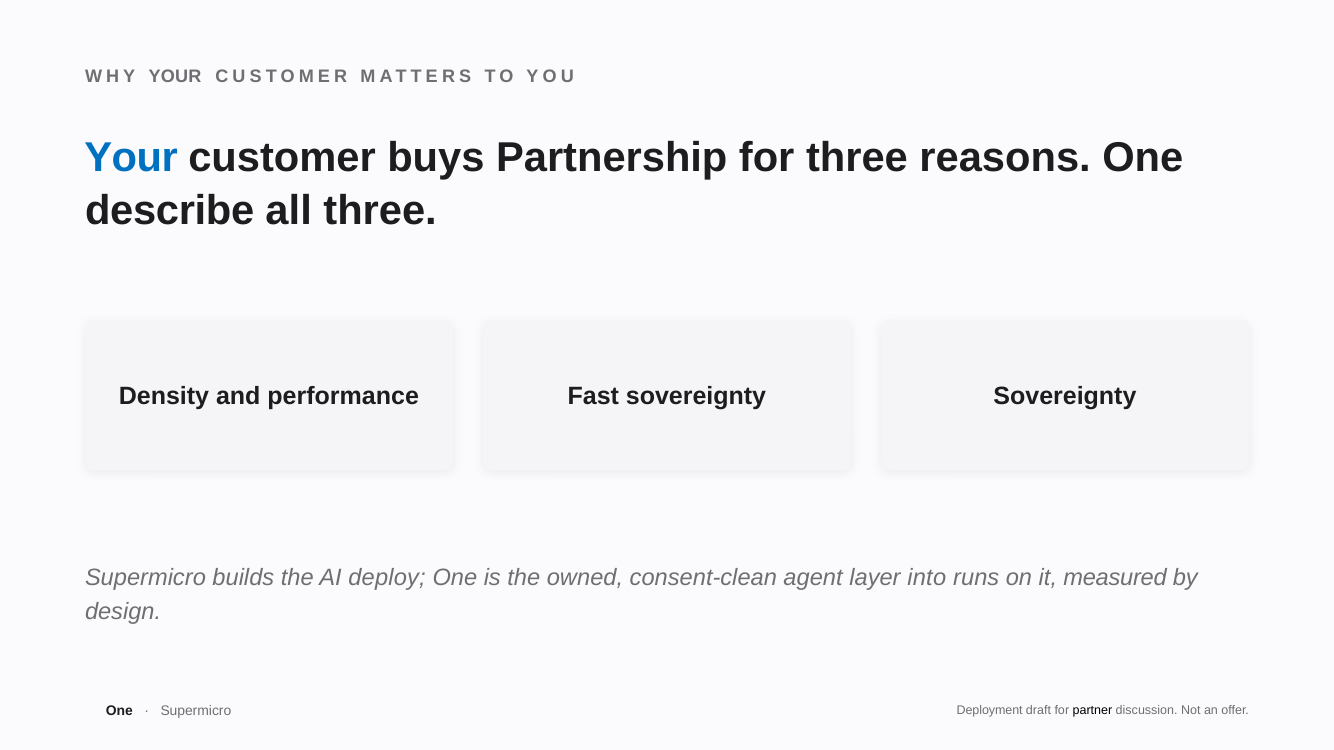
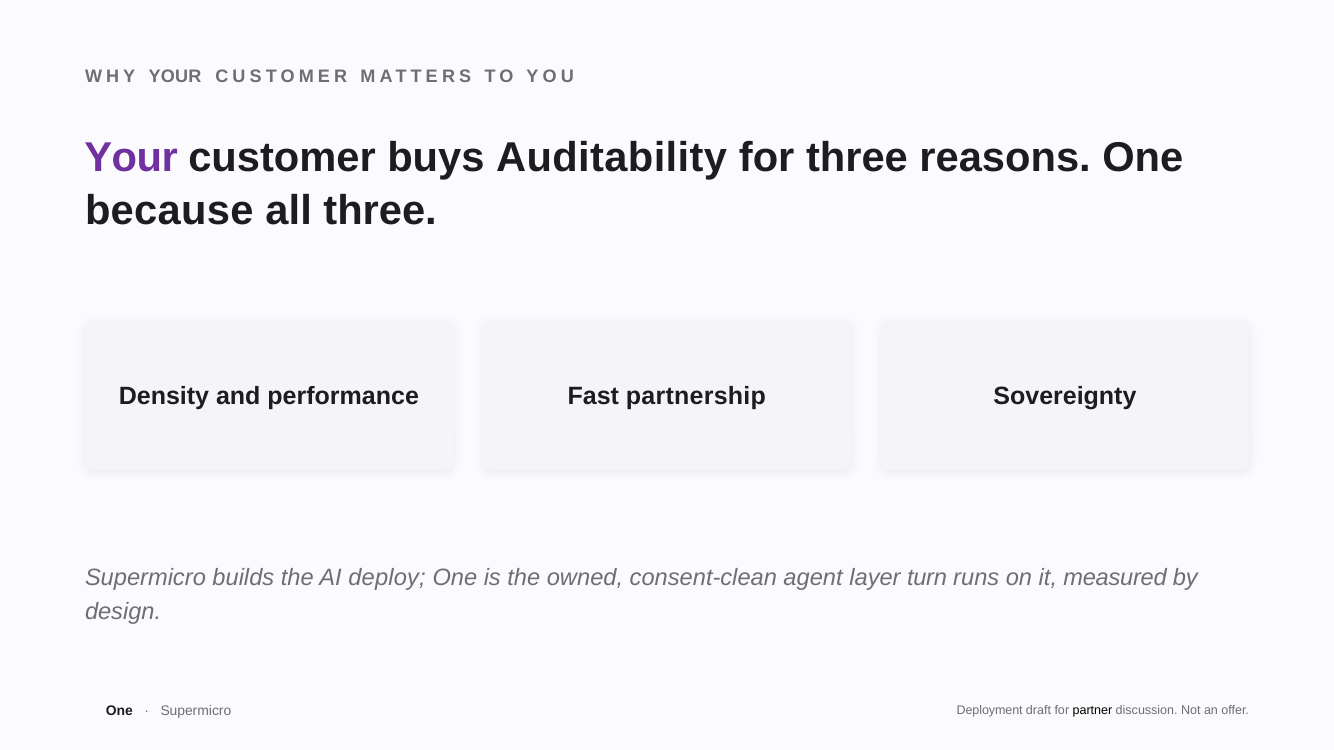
Your at (131, 158) colour: blue -> purple
Partnership: Partnership -> Auditability
describe: describe -> because
Fast sovereignty: sovereignty -> partnership
into: into -> turn
